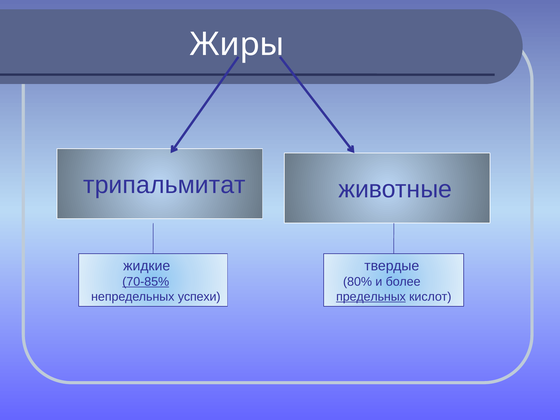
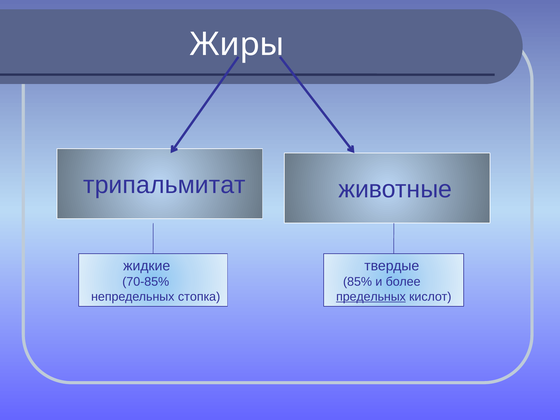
70-85% underline: present -> none
80%: 80% -> 85%
успехи: успехи -> стопка
